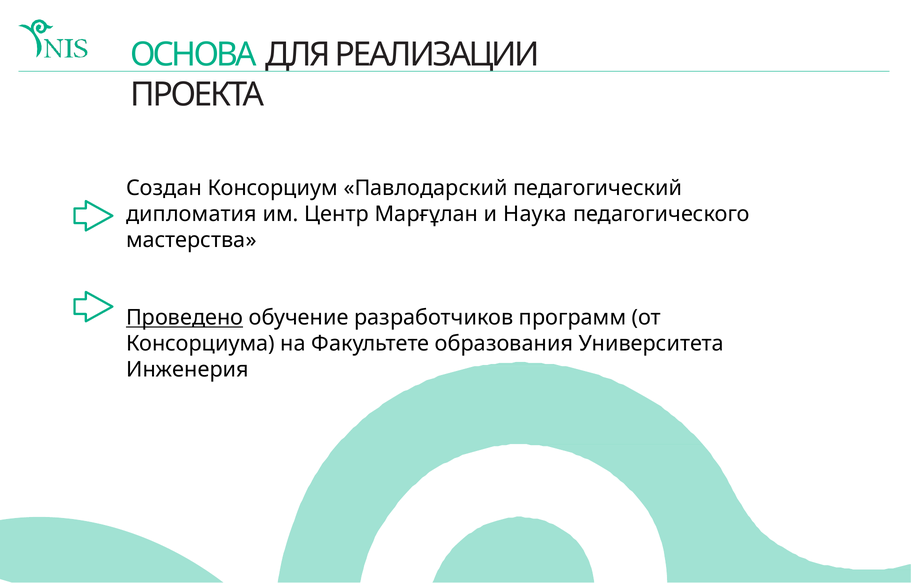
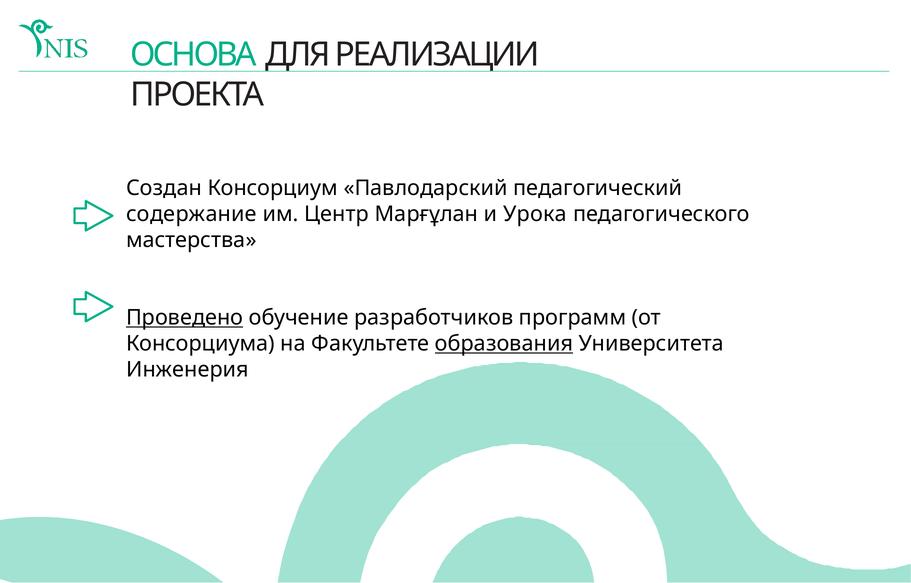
дипломатия: дипломатия -> содержание
Наука: Наука -> Урока
образования underline: none -> present
